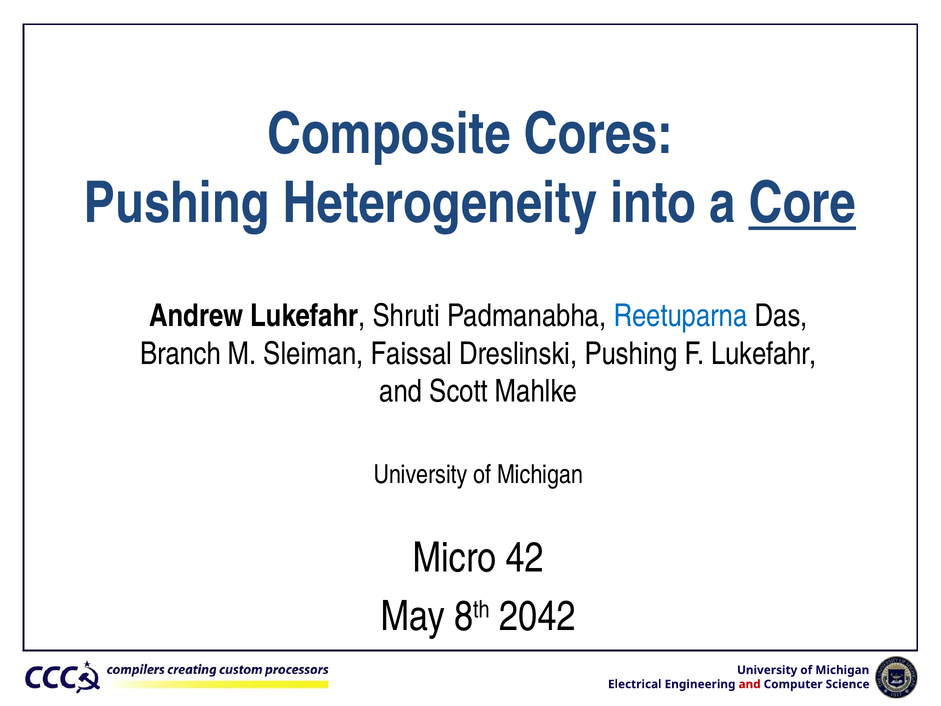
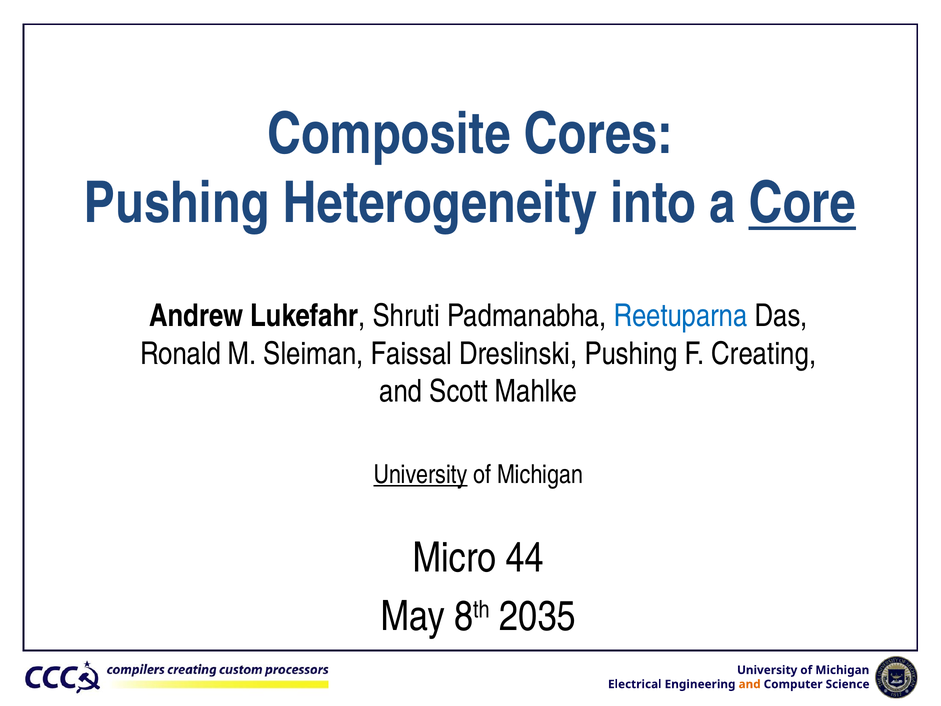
Branch: Branch -> Ronald
F Lukefahr: Lukefahr -> Creating
University at (420, 474) underline: none -> present
42: 42 -> 44
2042: 2042 -> 2035
and at (750, 684) colour: red -> orange
